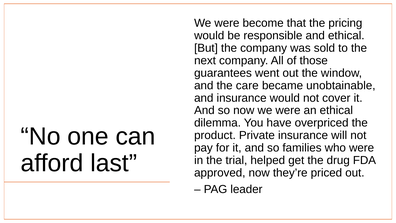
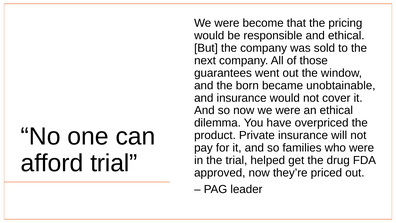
care: care -> born
afford last: last -> trial
